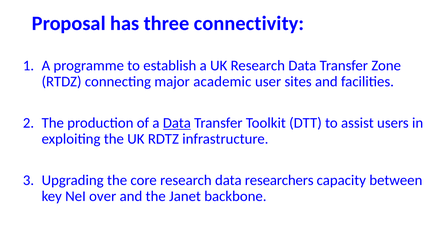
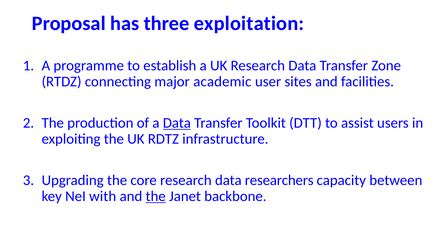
connectivity: connectivity -> exploitation
over: over -> with
the at (156, 196) underline: none -> present
